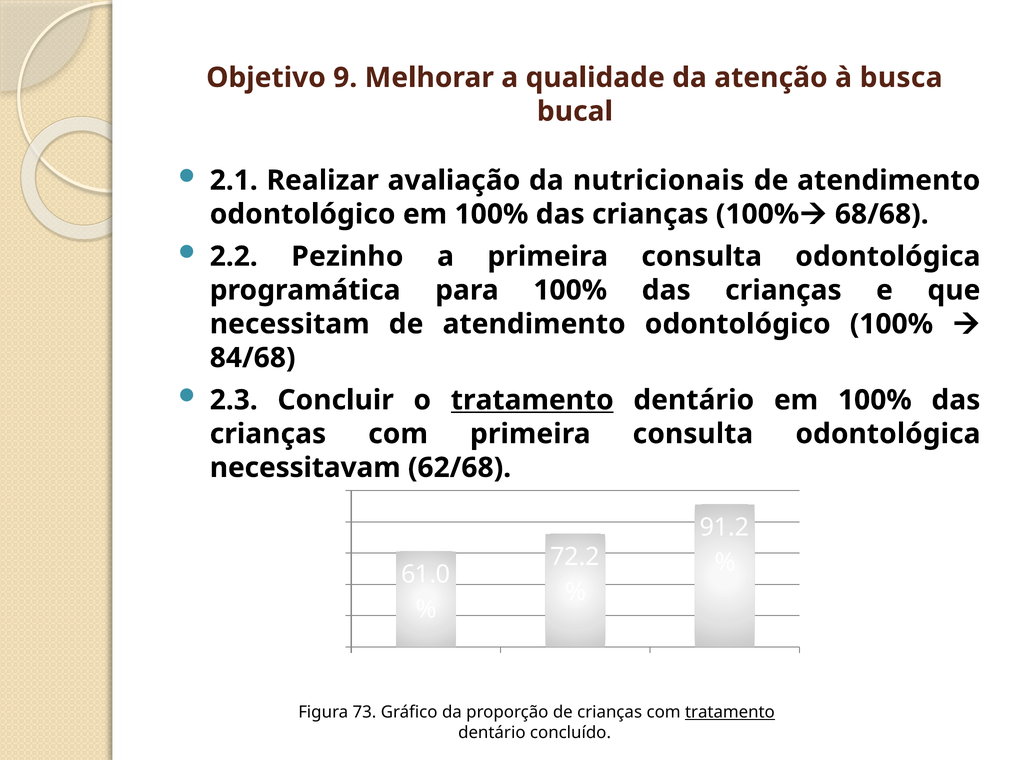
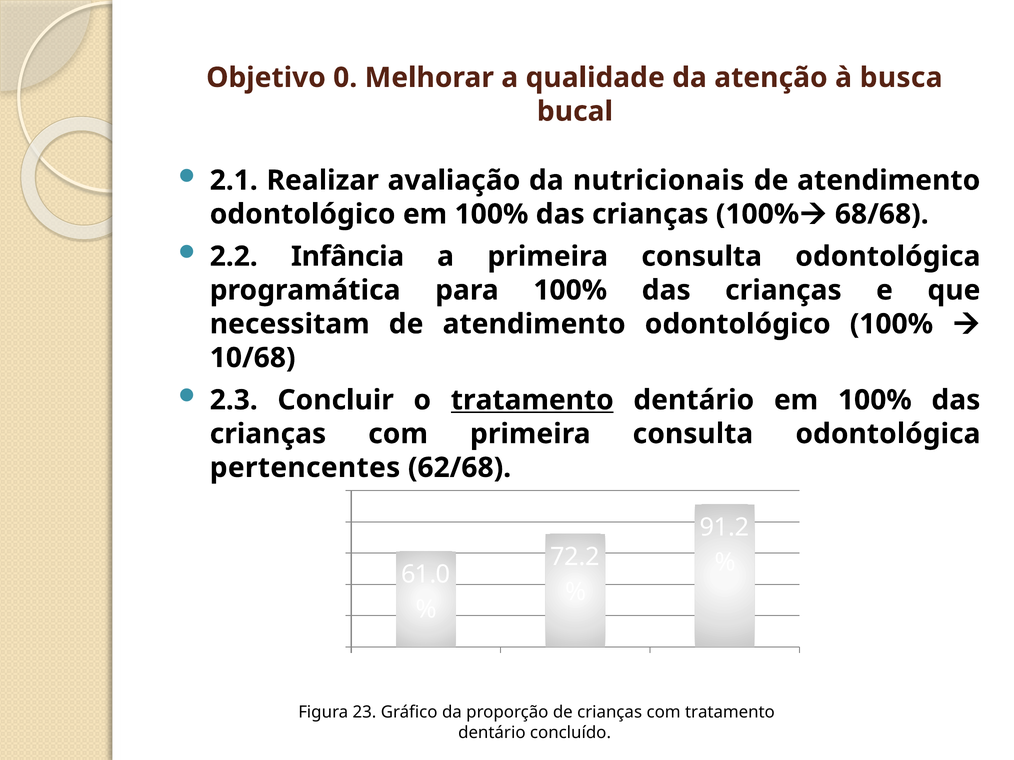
9: 9 -> 0
Pezinho: Pezinho -> Infância
84/68: 84/68 -> 10/68
necessitavam: necessitavam -> pertencentes
73: 73 -> 23
tratamento at (730, 713) underline: present -> none
